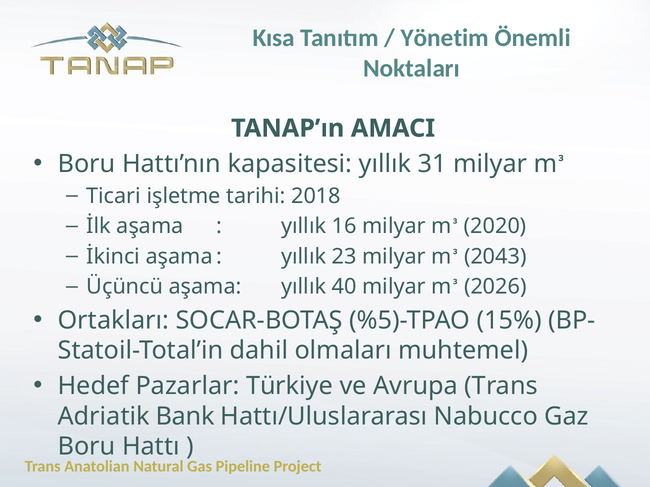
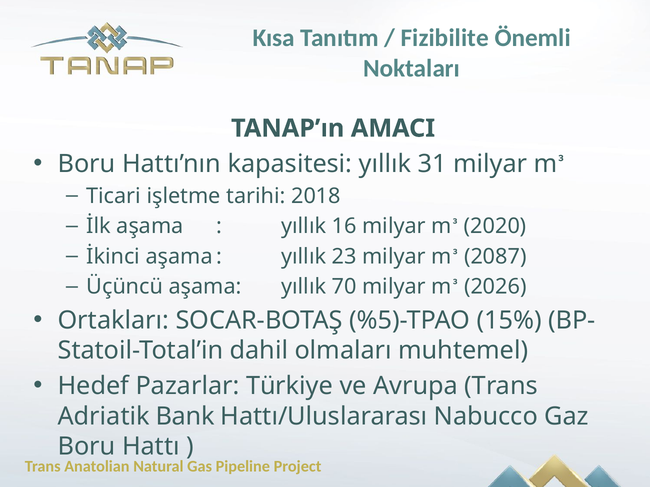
Yönetim: Yönetim -> Fizibilite
2043: 2043 -> 2087
40: 40 -> 70
